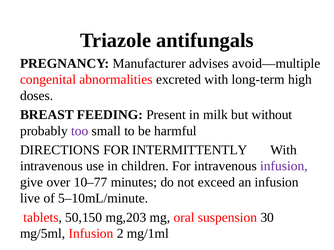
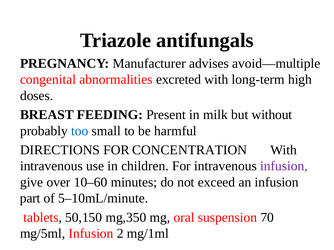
too colour: purple -> blue
INTERMITTENTLY: INTERMITTENTLY -> CONCENTRATION
10–77: 10–77 -> 10–60
live: live -> part
mg,203: mg,203 -> mg,350
30: 30 -> 70
